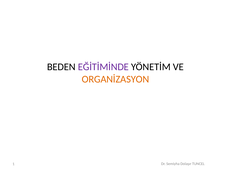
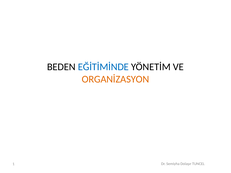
EĞİTİMİNDE colour: purple -> blue
